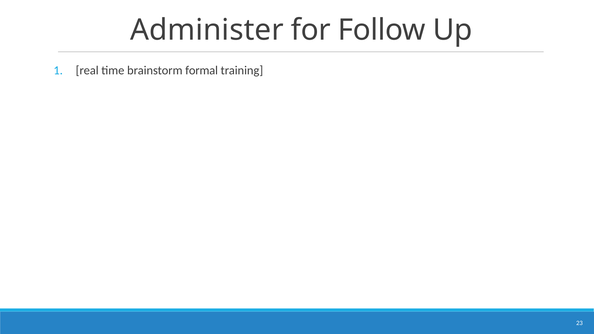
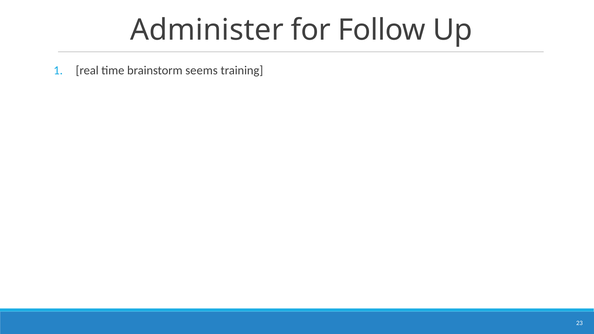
formal: formal -> seems
